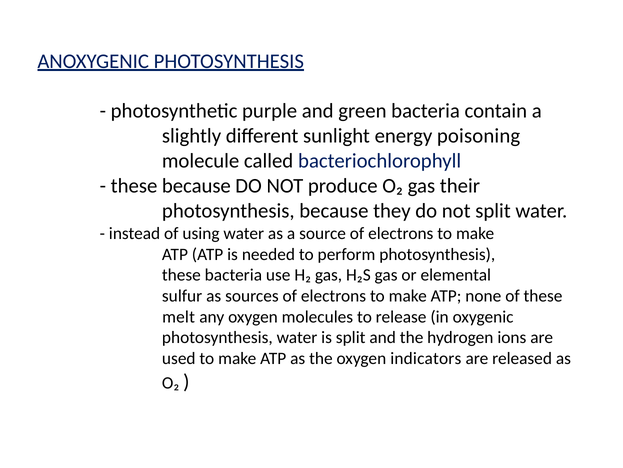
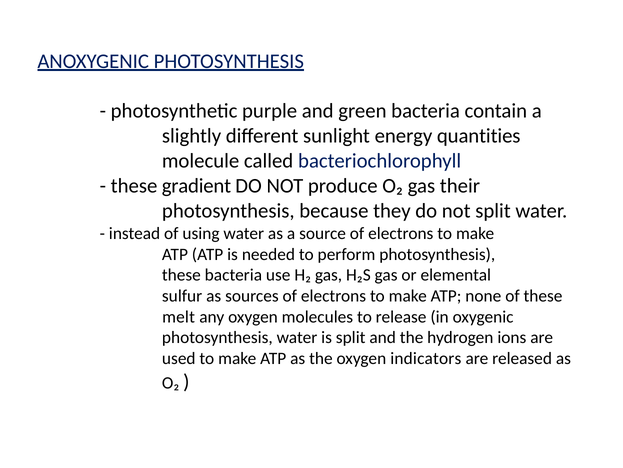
poisoning: poisoning -> quantities
these because: because -> gradient
